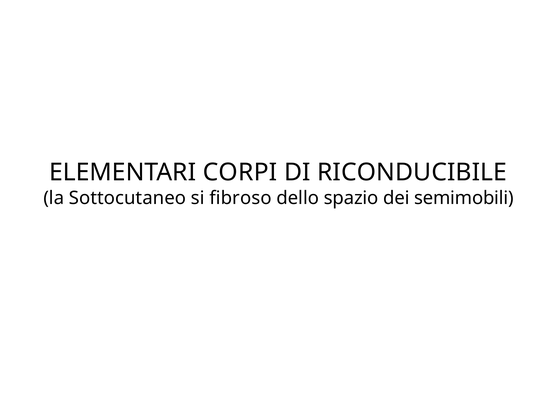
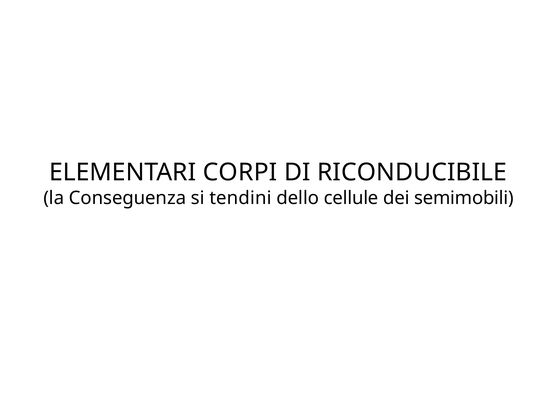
Sottocutaneo: Sottocutaneo -> Conseguenza
fibroso: fibroso -> tendini
spazio: spazio -> cellule
